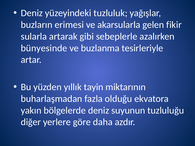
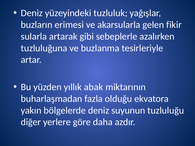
bünyesinde: bünyesinde -> tuzluluğuna
tayin: tayin -> abak
